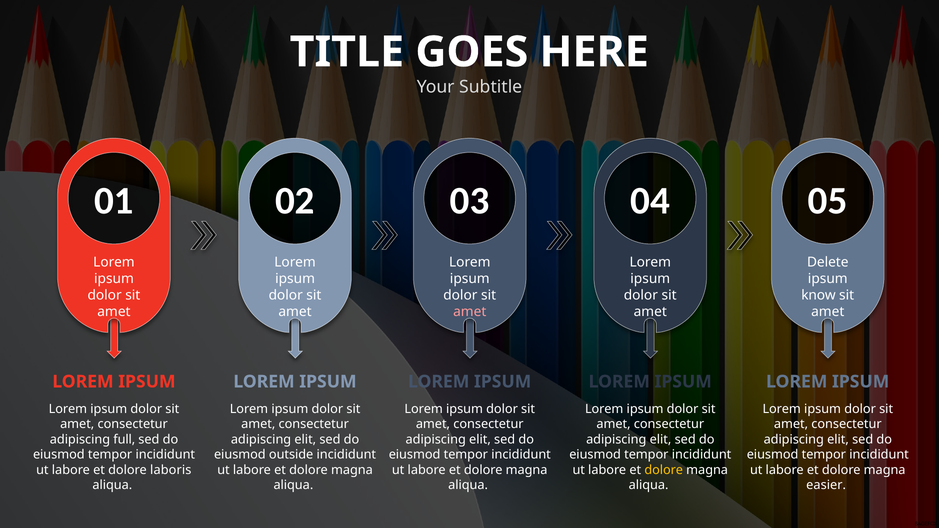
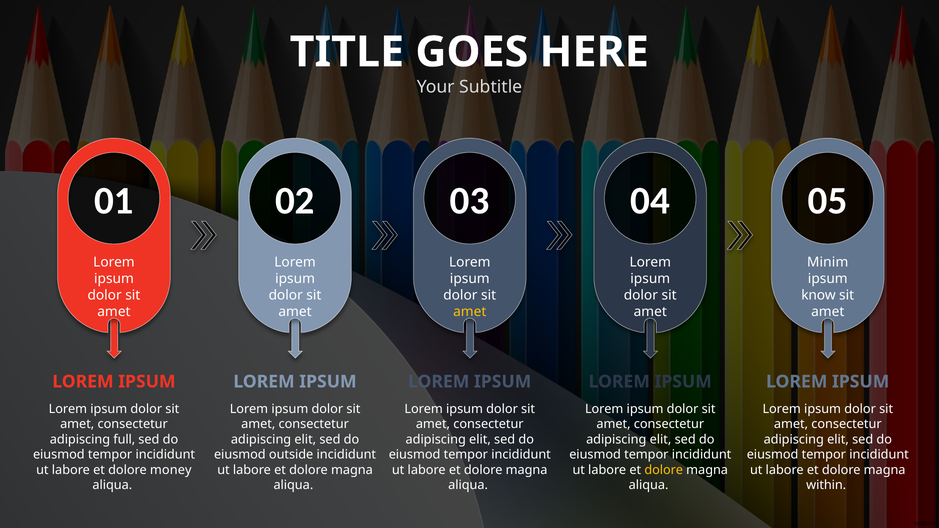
Delete: Delete -> Minim
amet at (470, 312) colour: pink -> yellow
laboris: laboris -> money
easier: easier -> within
